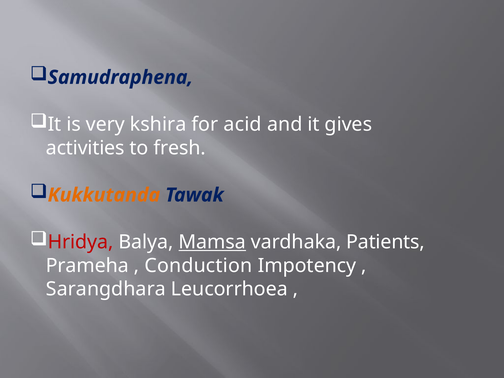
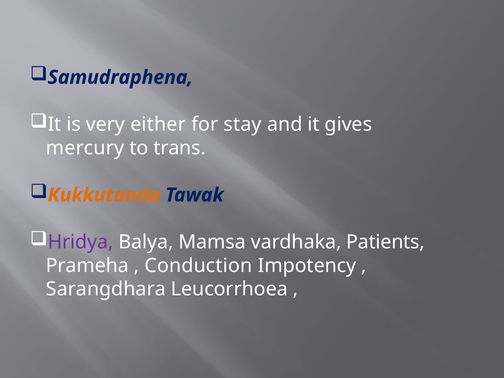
kshira: kshira -> either
acid: acid -> stay
activities: activities -> mercury
fresh: fresh -> trans
Hridya colour: red -> purple
Mamsa underline: present -> none
